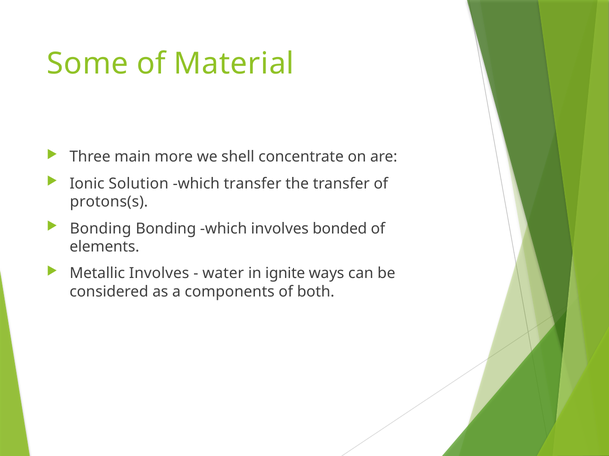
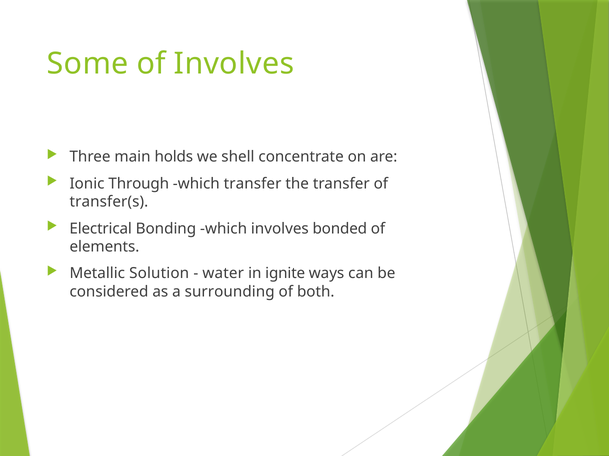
of Material: Material -> Involves
more: more -> holds
Solution: Solution -> Through
protons(s: protons(s -> transfer(s
Bonding at (101, 229): Bonding -> Electrical
Metallic Involves: Involves -> Solution
components: components -> surrounding
